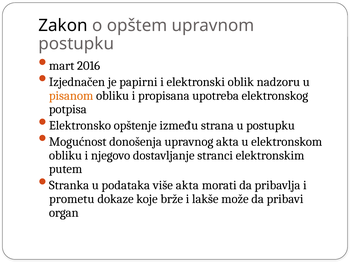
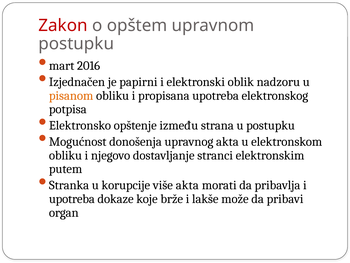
Zakon colour: black -> red
podataka: podataka -> korupcije
prometu at (72, 199): prometu -> upotreba
